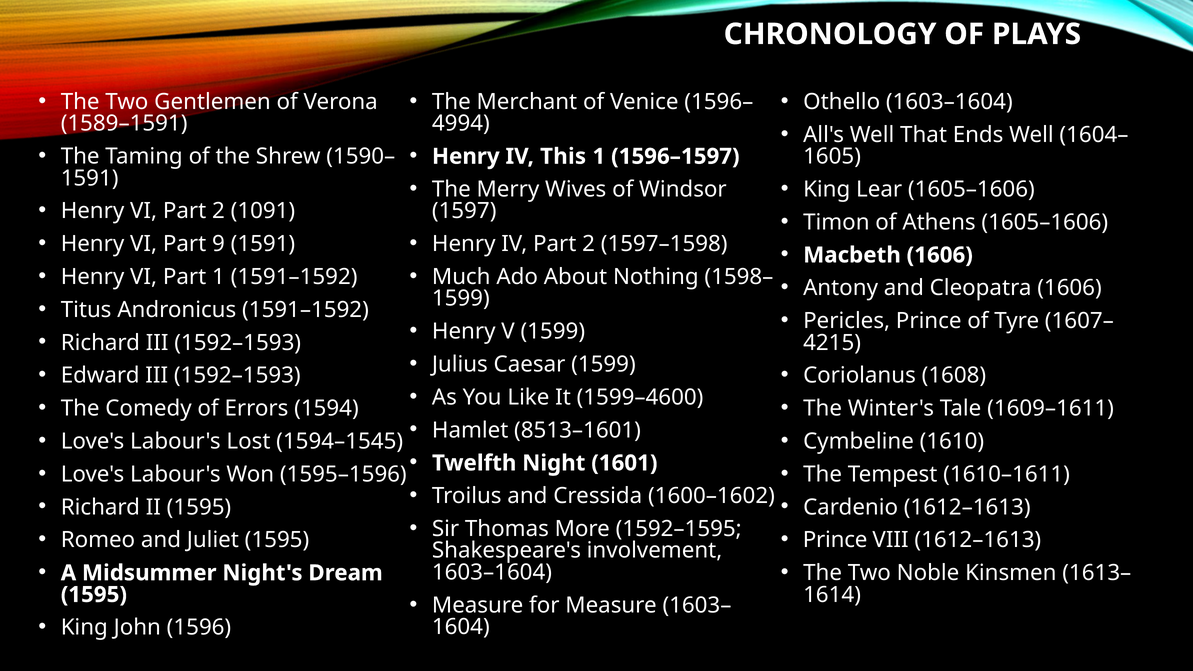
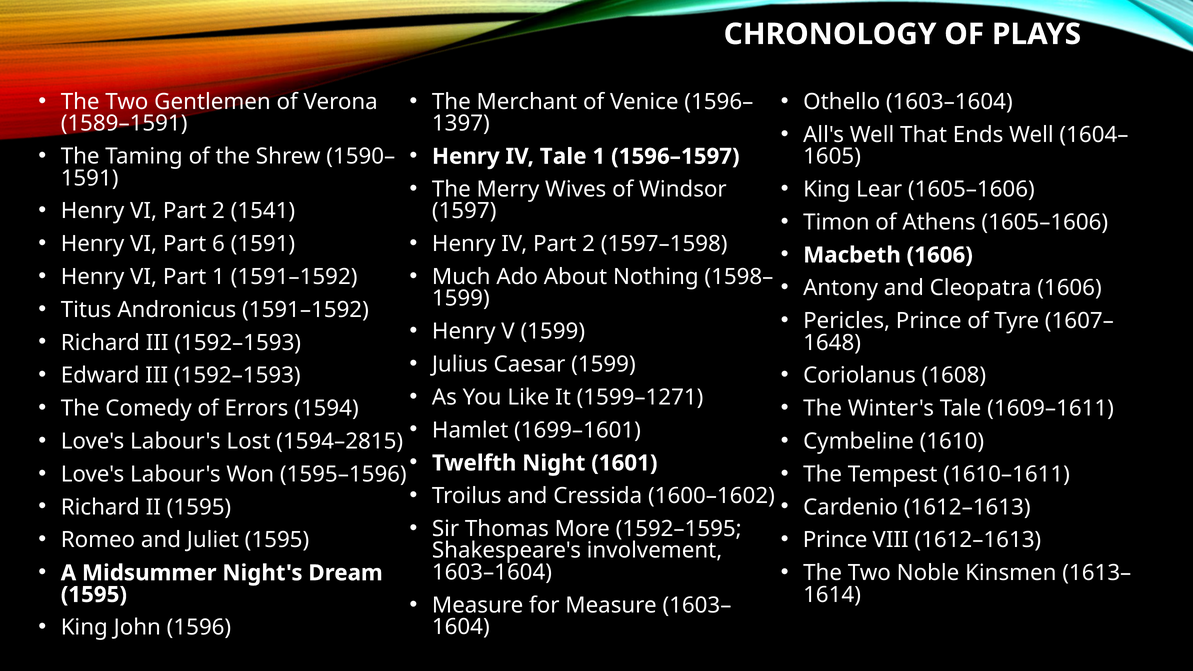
4994: 4994 -> 1397
IV This: This -> Tale
1091: 1091 -> 1541
9: 9 -> 6
4215: 4215 -> 1648
1599–4600: 1599–4600 -> 1599–1271
8513–1601: 8513–1601 -> 1699–1601
1594–1545: 1594–1545 -> 1594–2815
